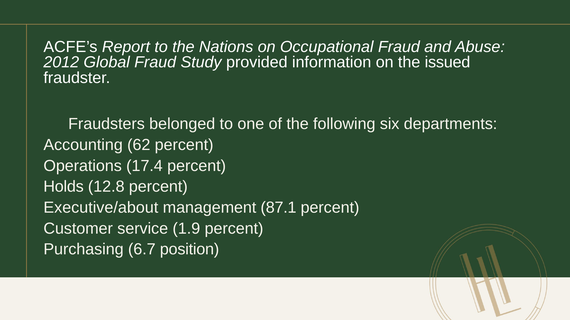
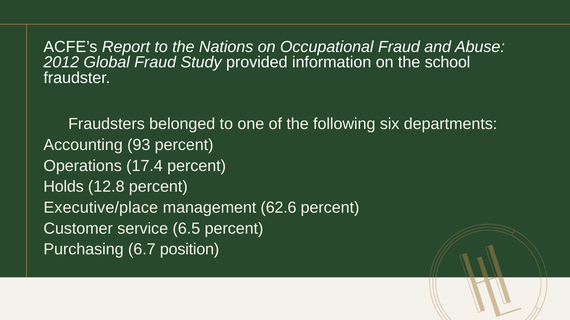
issued: issued -> school
62: 62 -> 93
Executive/about: Executive/about -> Executive/place
87.1: 87.1 -> 62.6
1.9: 1.9 -> 6.5
